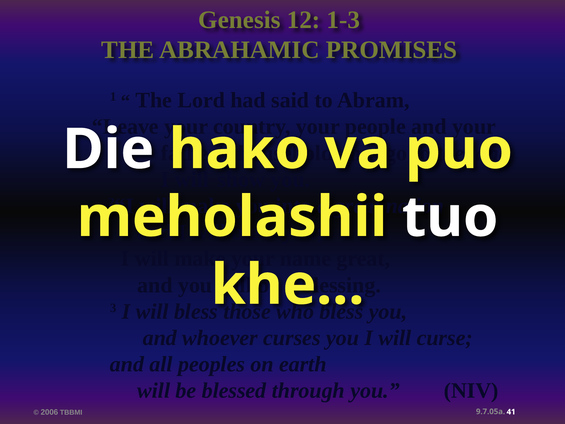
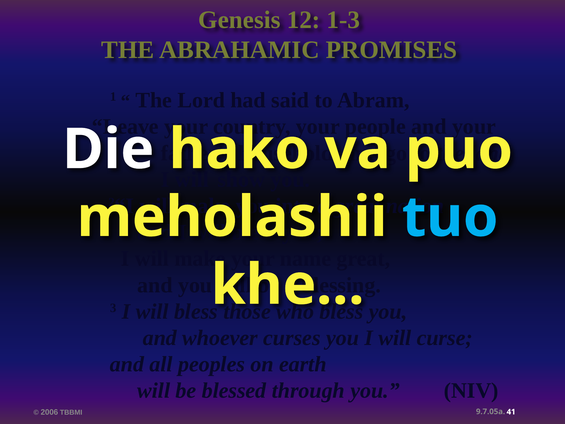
tuo colour: white -> light blue
